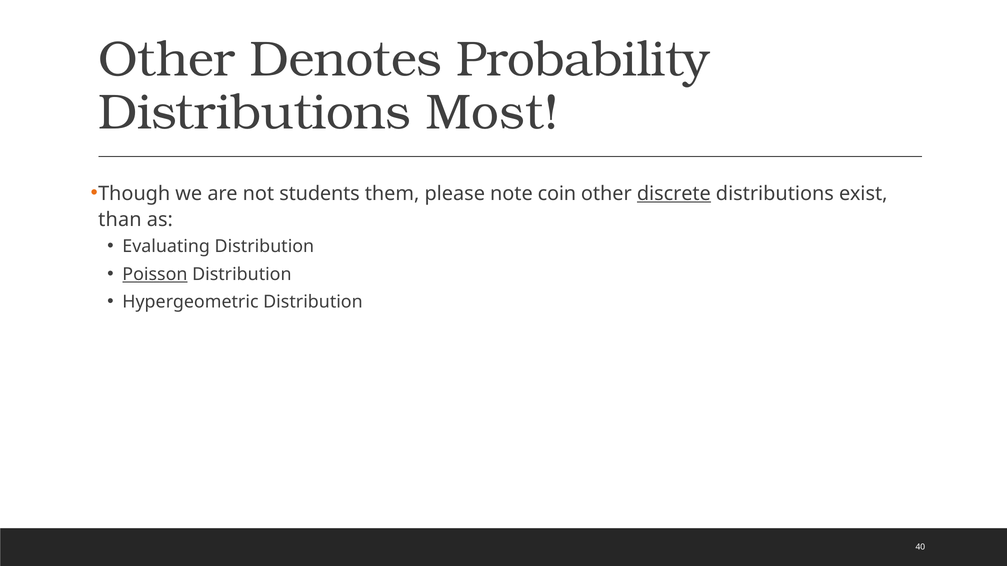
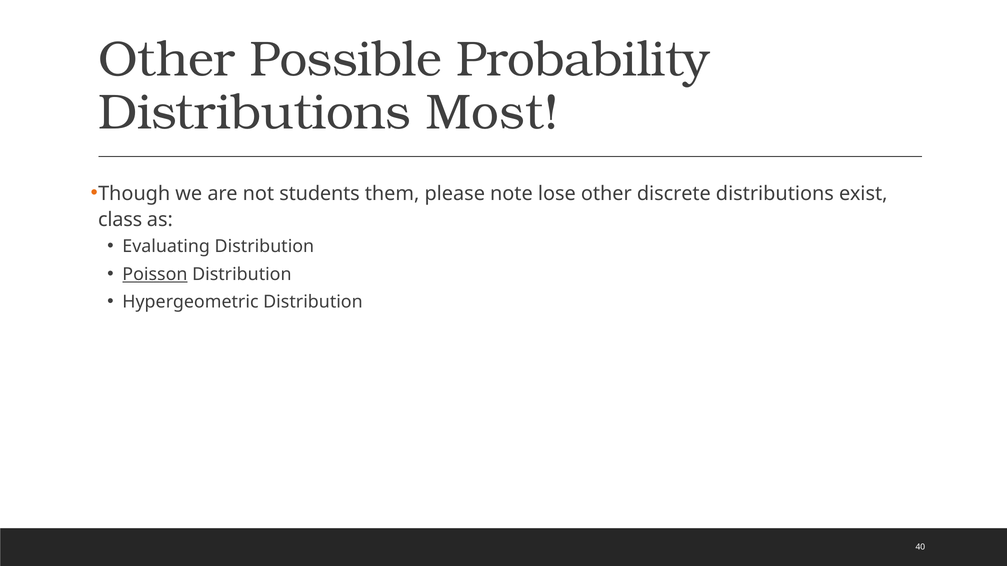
Denotes: Denotes -> Possible
coin: coin -> lose
discrete underline: present -> none
than: than -> class
